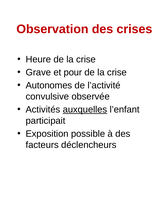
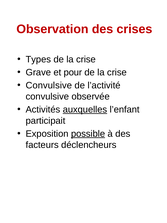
Heure: Heure -> Types
Autonomes at (49, 85): Autonomes -> Convulsive
possible underline: none -> present
